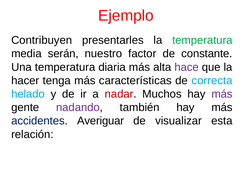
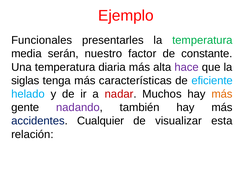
Contribuyen: Contribuyen -> Funcionales
hacer: hacer -> siglas
correcta: correcta -> eficiente
más at (222, 94) colour: purple -> orange
Averiguar: Averiguar -> Cualquier
